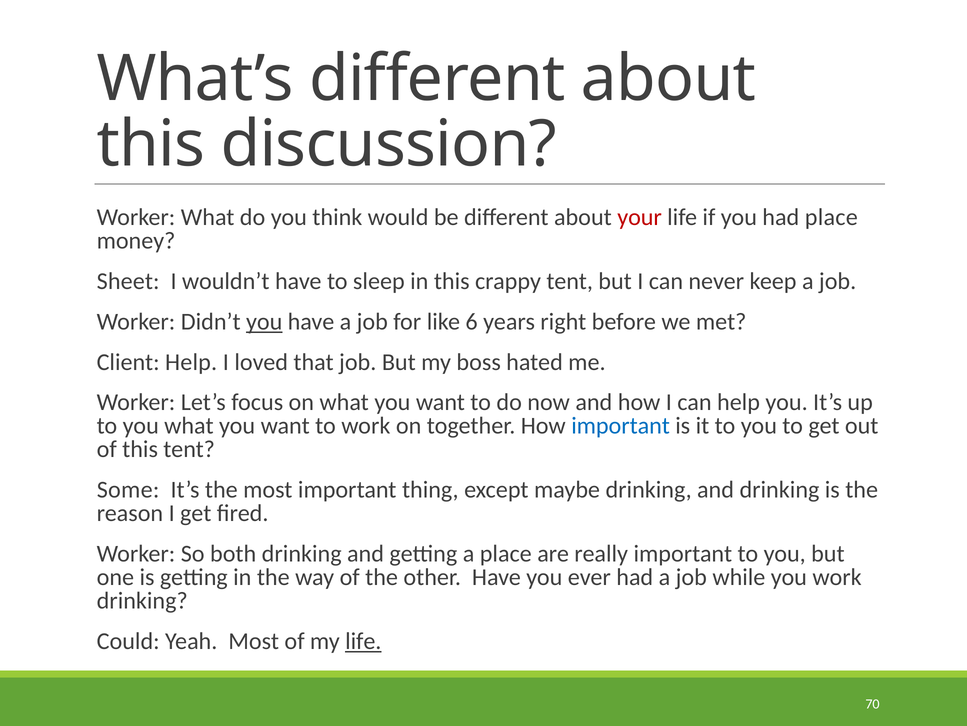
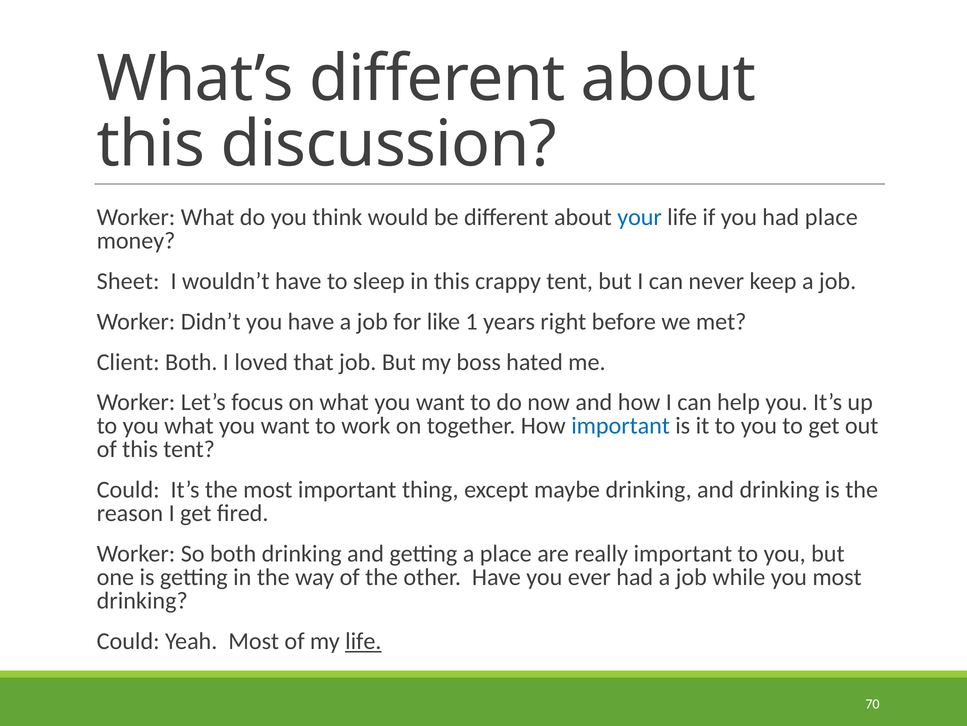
your colour: red -> blue
you at (264, 321) underline: present -> none
6: 6 -> 1
Client Help: Help -> Both
Some at (128, 489): Some -> Could
you work: work -> most
